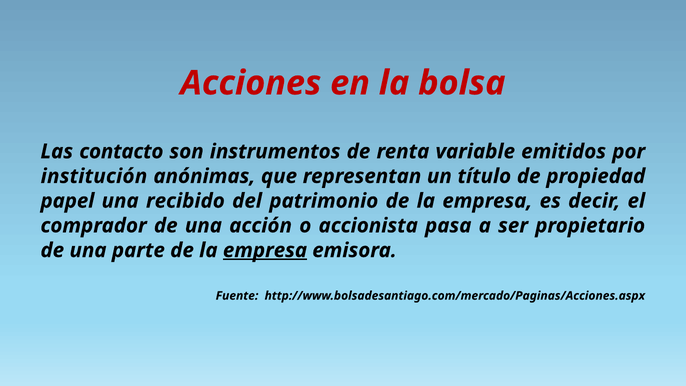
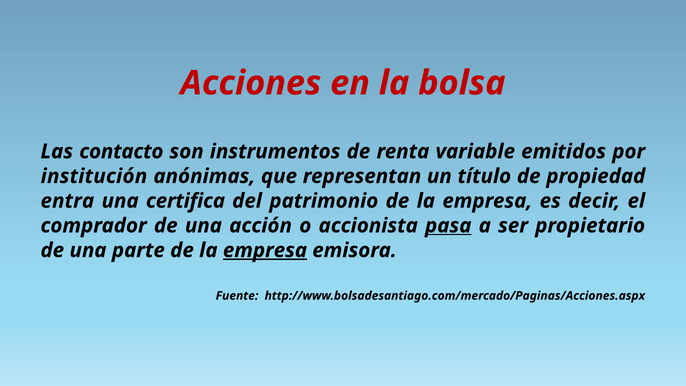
papel: papel -> entra
recibido: recibido -> certifica
pasa underline: none -> present
